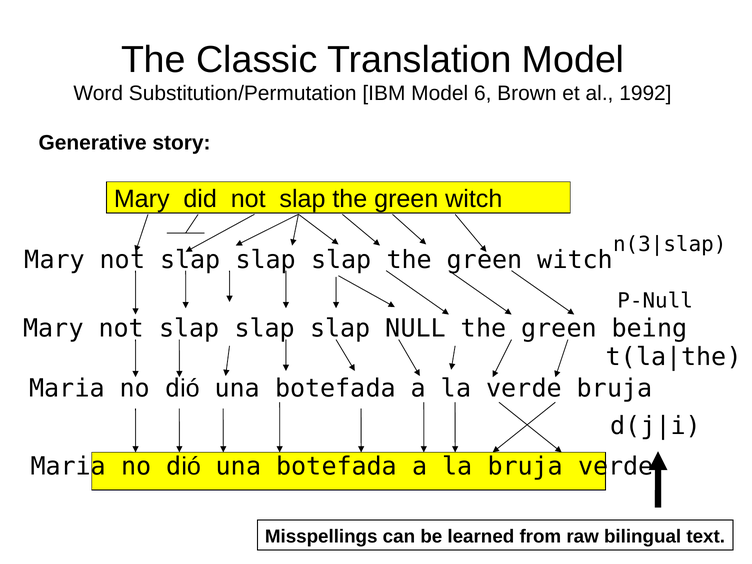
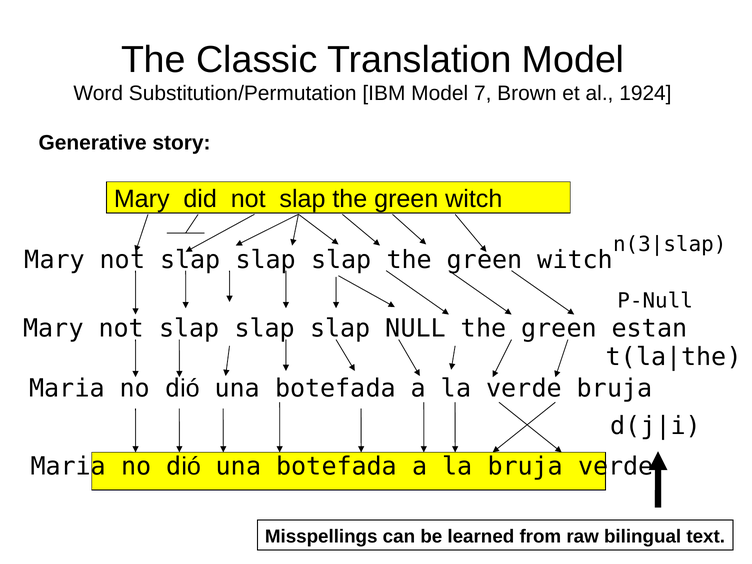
6: 6 -> 7
1992: 1992 -> 1924
being: being -> estan
